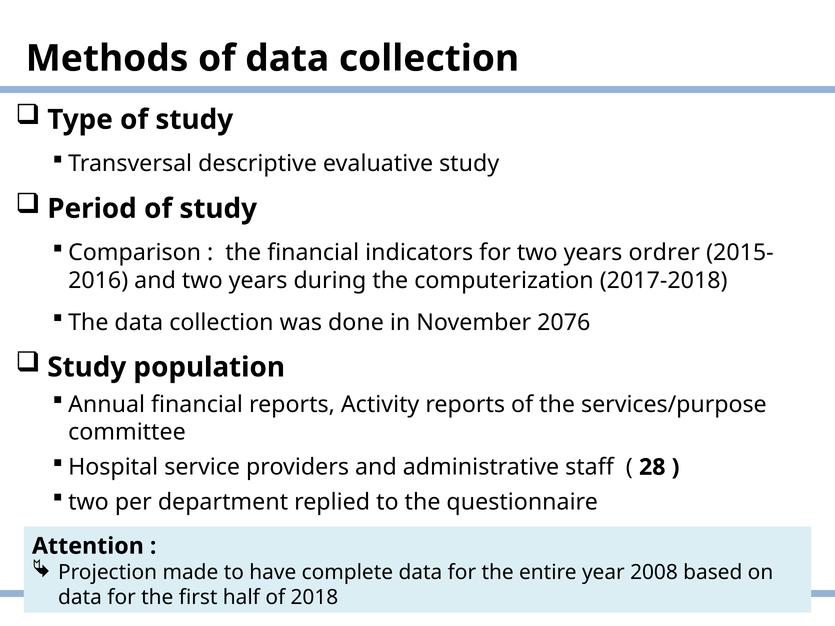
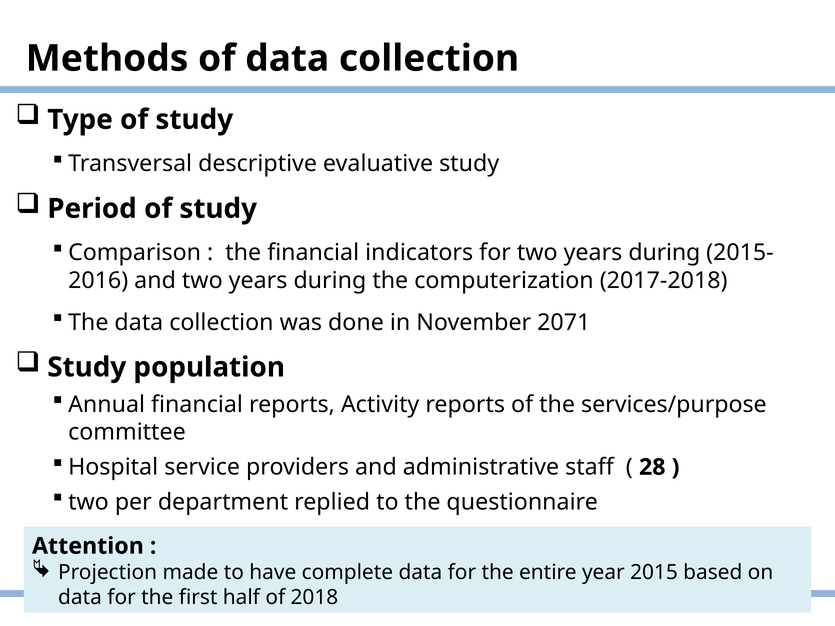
for two years ordrer: ordrer -> during
2076: 2076 -> 2071
2008: 2008 -> 2015
